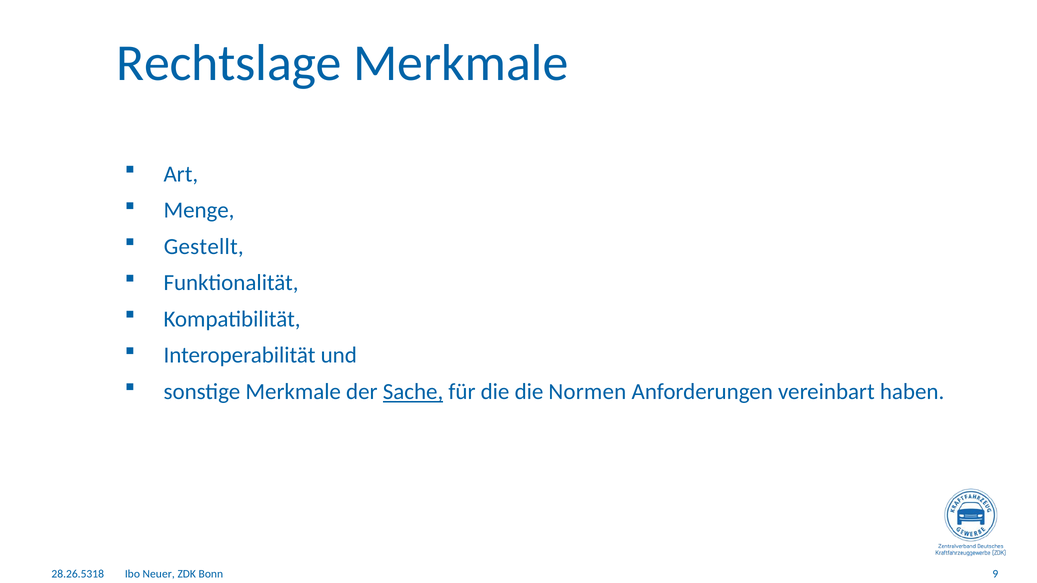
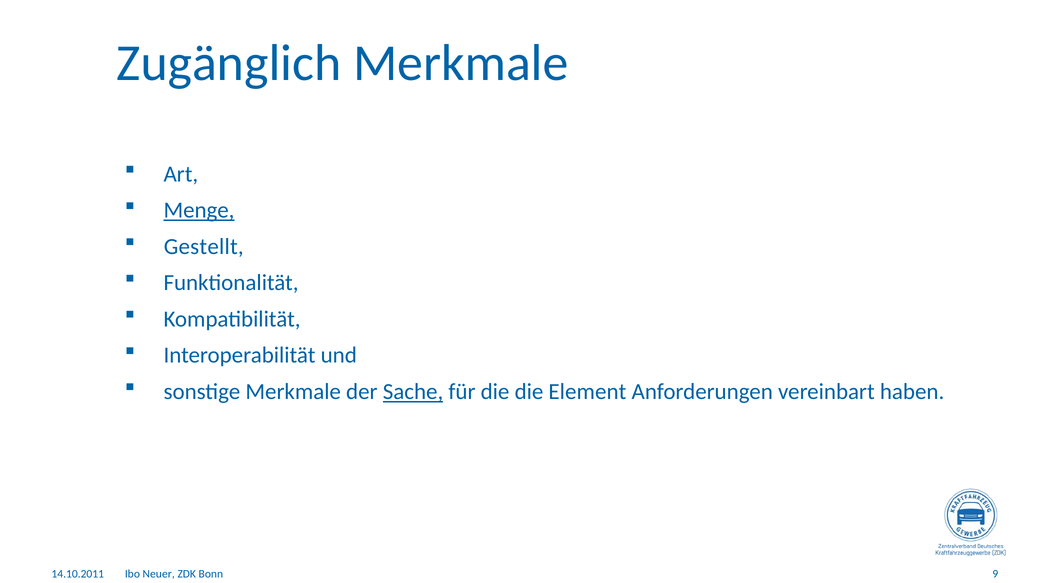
Rechtslage: Rechtslage -> Zugänglich
Menge underline: none -> present
Normen: Normen -> Element
28.26.5318: 28.26.5318 -> 14.10.2011
